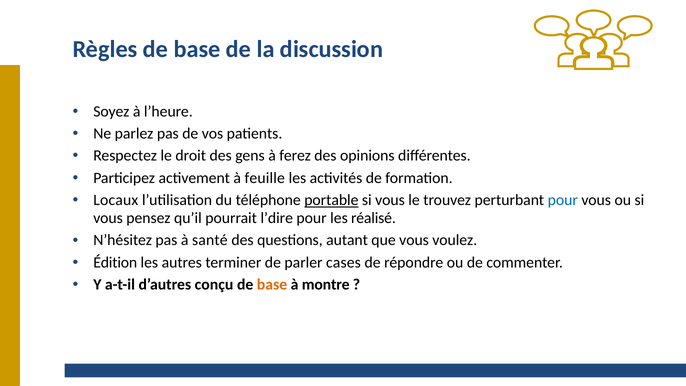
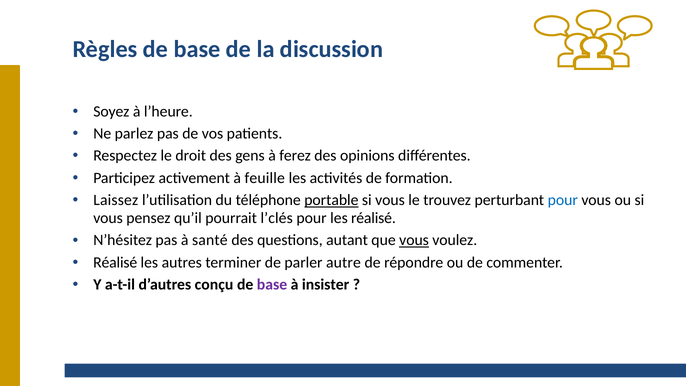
Locaux: Locaux -> Laissez
l’dire: l’dire -> l’clés
vous at (414, 240) underline: none -> present
Édition at (115, 262): Édition -> Réalisé
cases: cases -> autre
base at (272, 285) colour: orange -> purple
montre: montre -> insister
